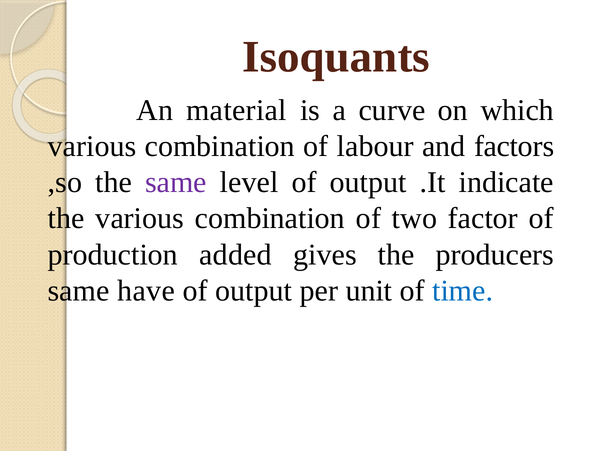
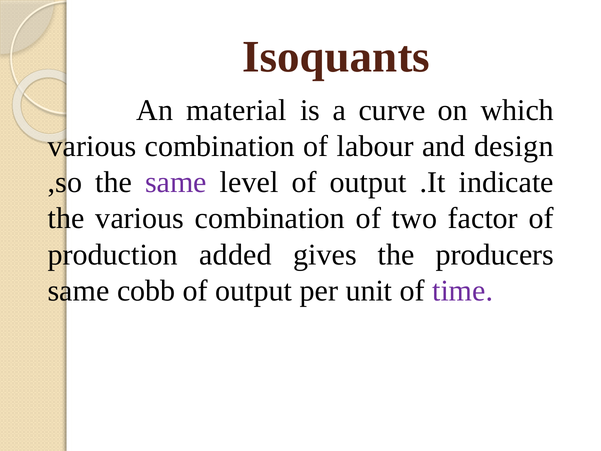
factors: factors -> design
have: have -> cobb
time colour: blue -> purple
